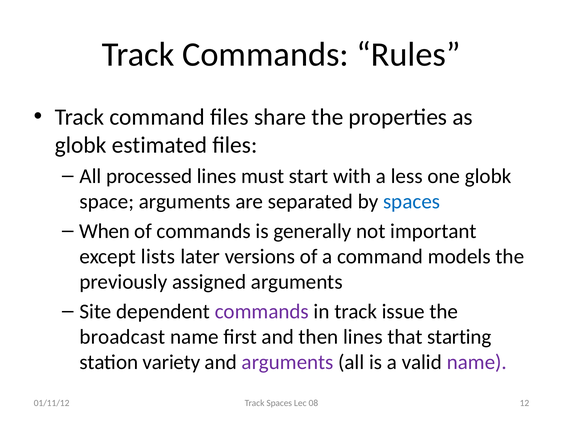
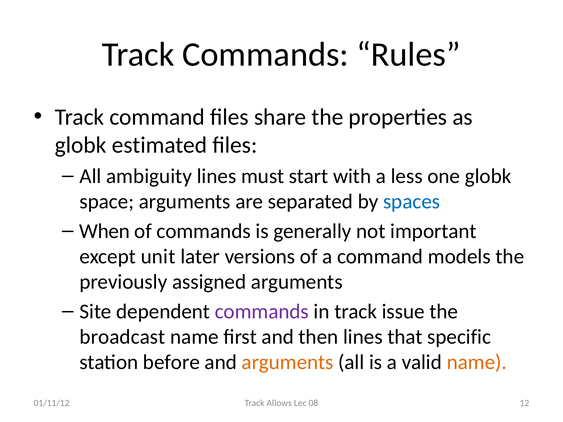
processed: processed -> ambiguity
lists: lists -> unit
starting: starting -> specific
variety: variety -> before
arguments at (288, 362) colour: purple -> orange
name at (477, 362) colour: purple -> orange
Track Spaces: Spaces -> Allows
